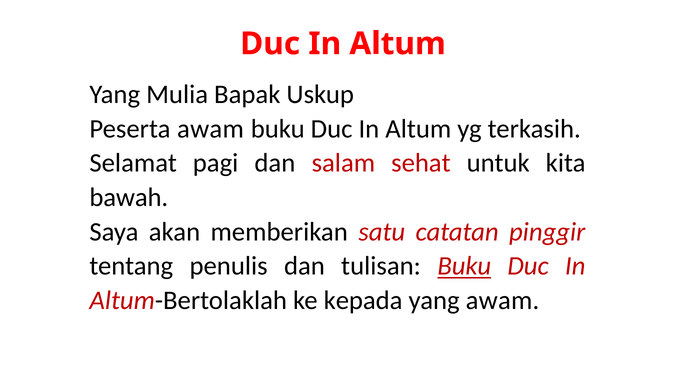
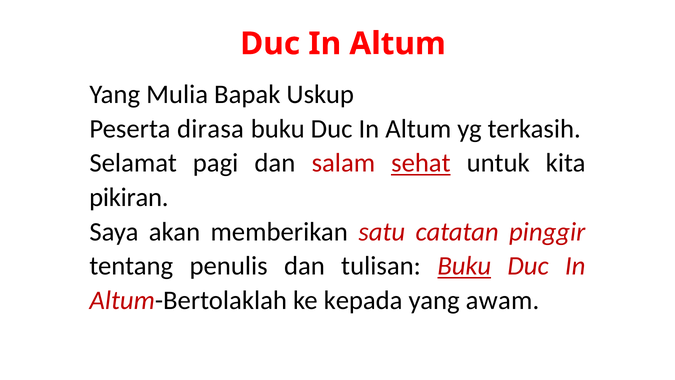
Peserta awam: awam -> dirasa
sehat underline: none -> present
bawah: bawah -> pikiran
